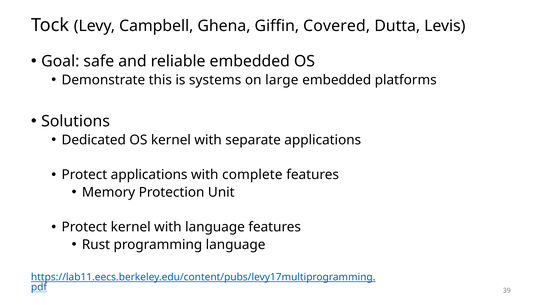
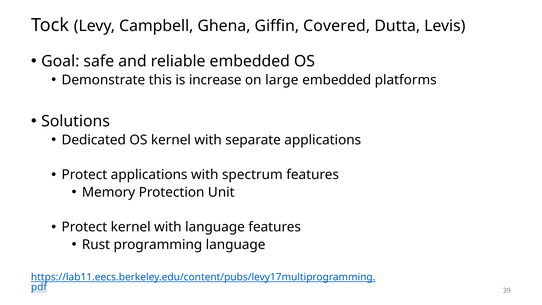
systems: systems -> increase
complete: complete -> spectrum
